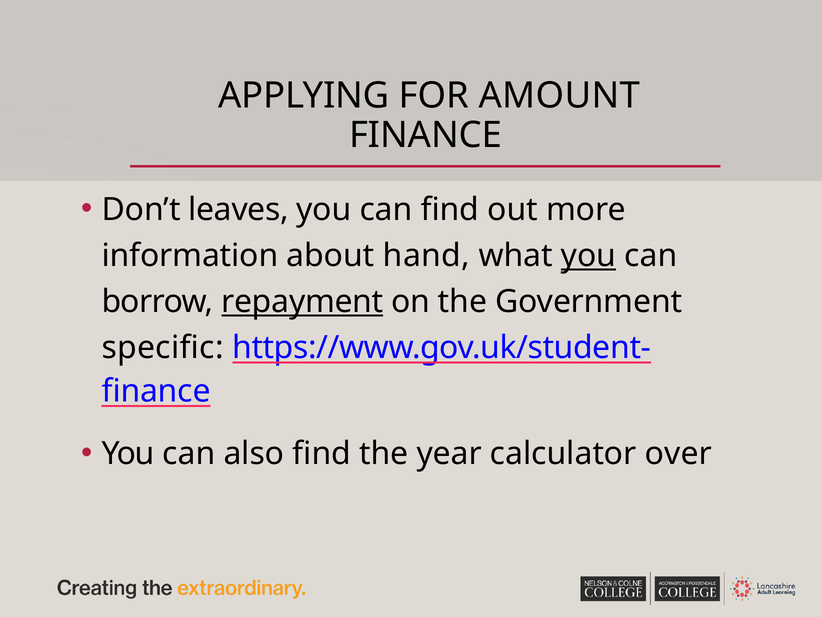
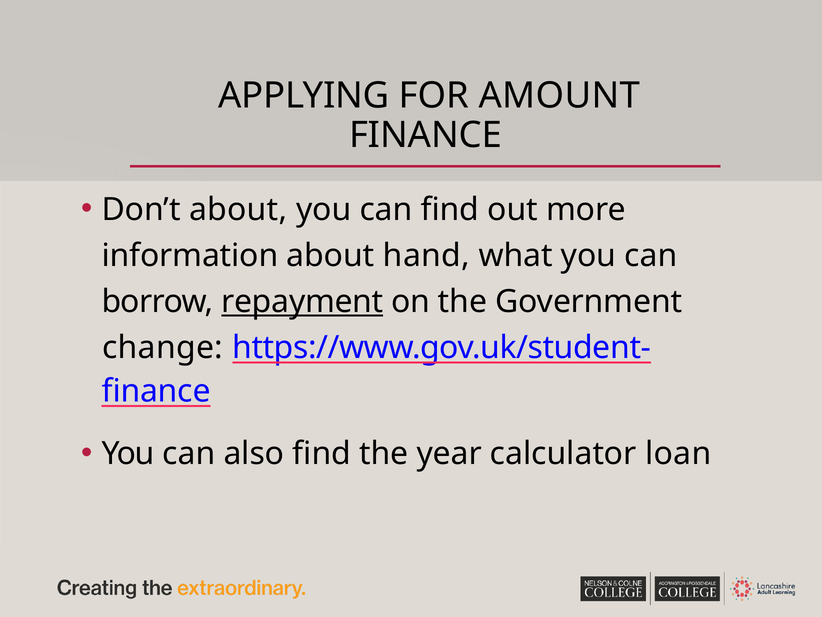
Don’t leaves: leaves -> about
you at (589, 255) underline: present -> none
specific: specific -> change
over: over -> loan
